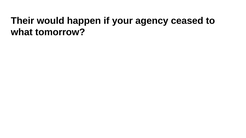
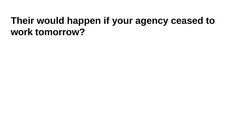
what: what -> work
